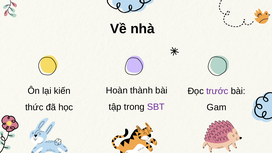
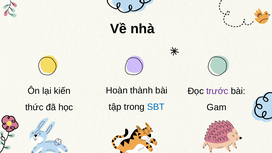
SBT colour: purple -> blue
